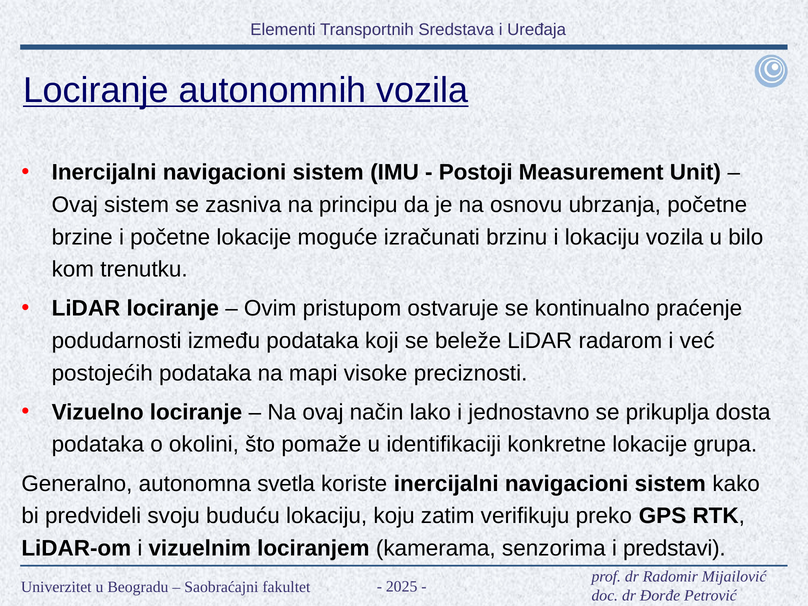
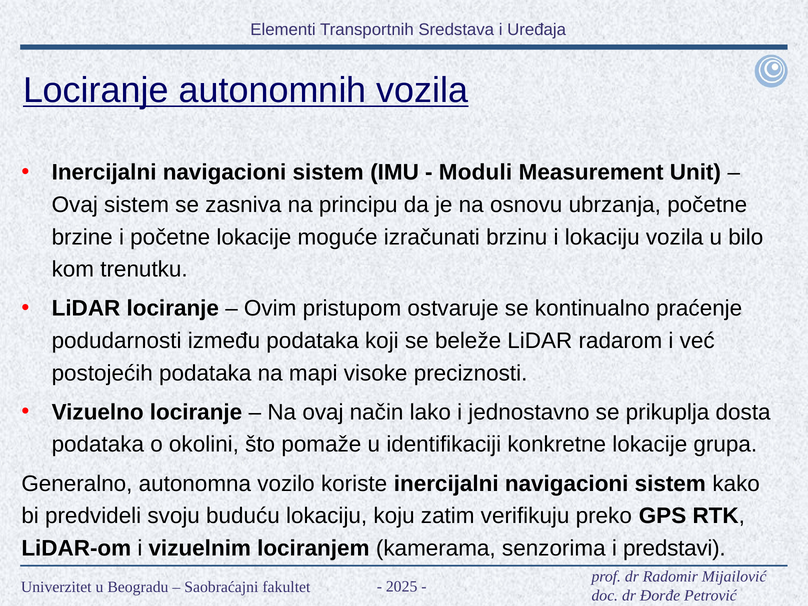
Postoji: Postoji -> Moduli
svetla: svetla -> vozilo
